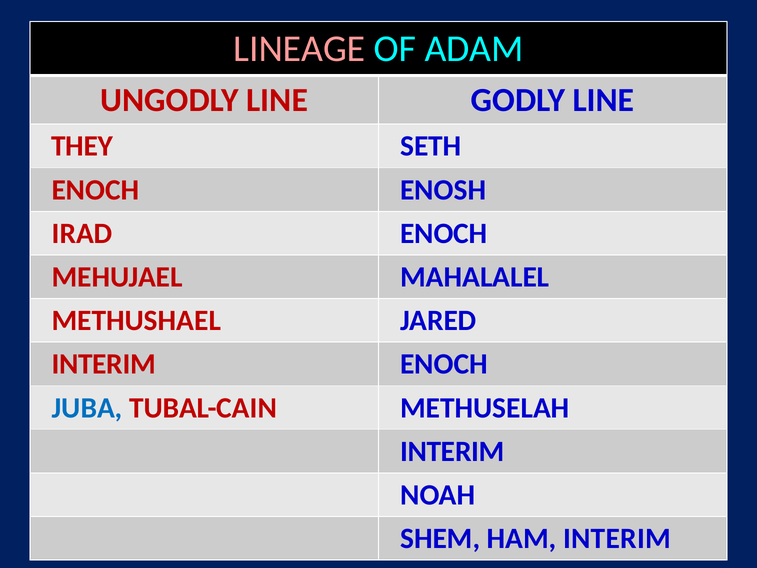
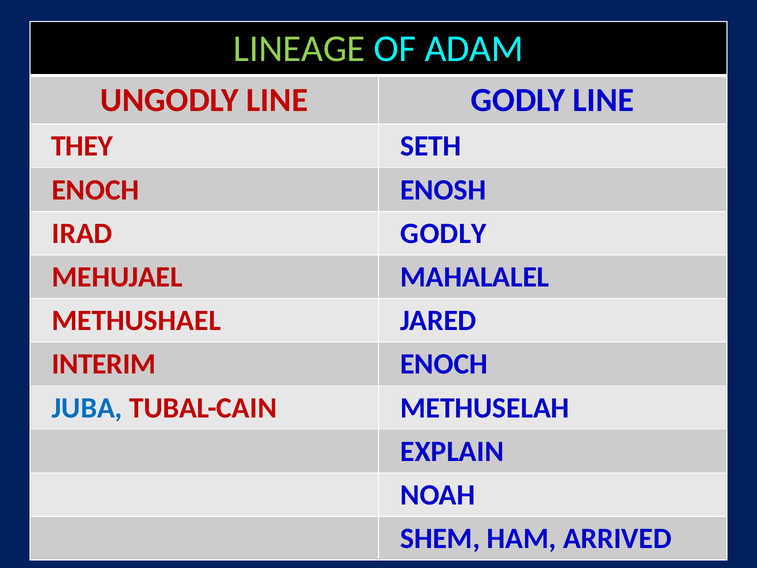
LINEAGE colour: pink -> light green
IRAD ENOCH: ENOCH -> GODLY
INTERIM at (452, 451): INTERIM -> EXPLAIN
HAM INTERIM: INTERIM -> ARRIVED
